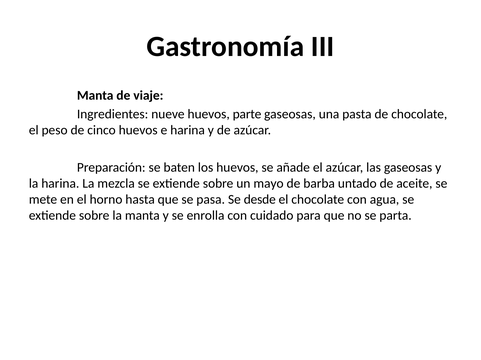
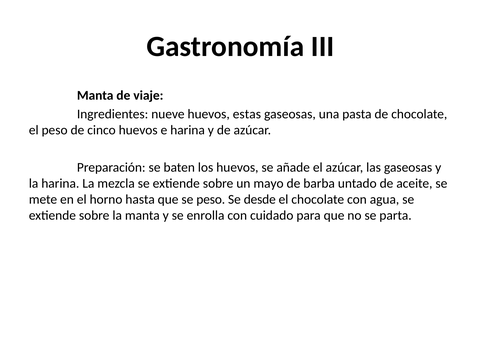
parte: parte -> estas
se pasa: pasa -> peso
